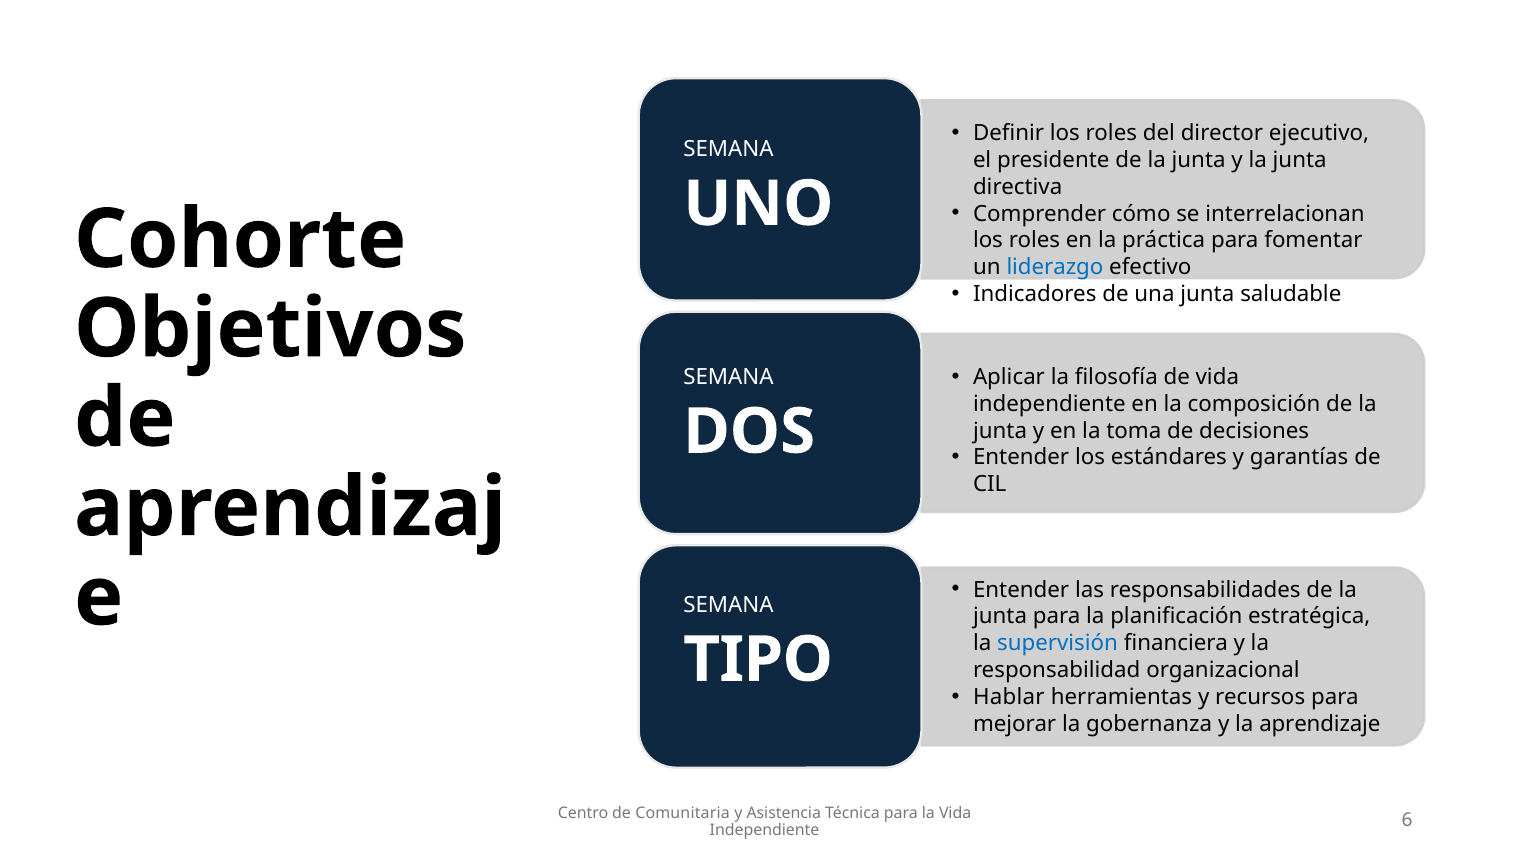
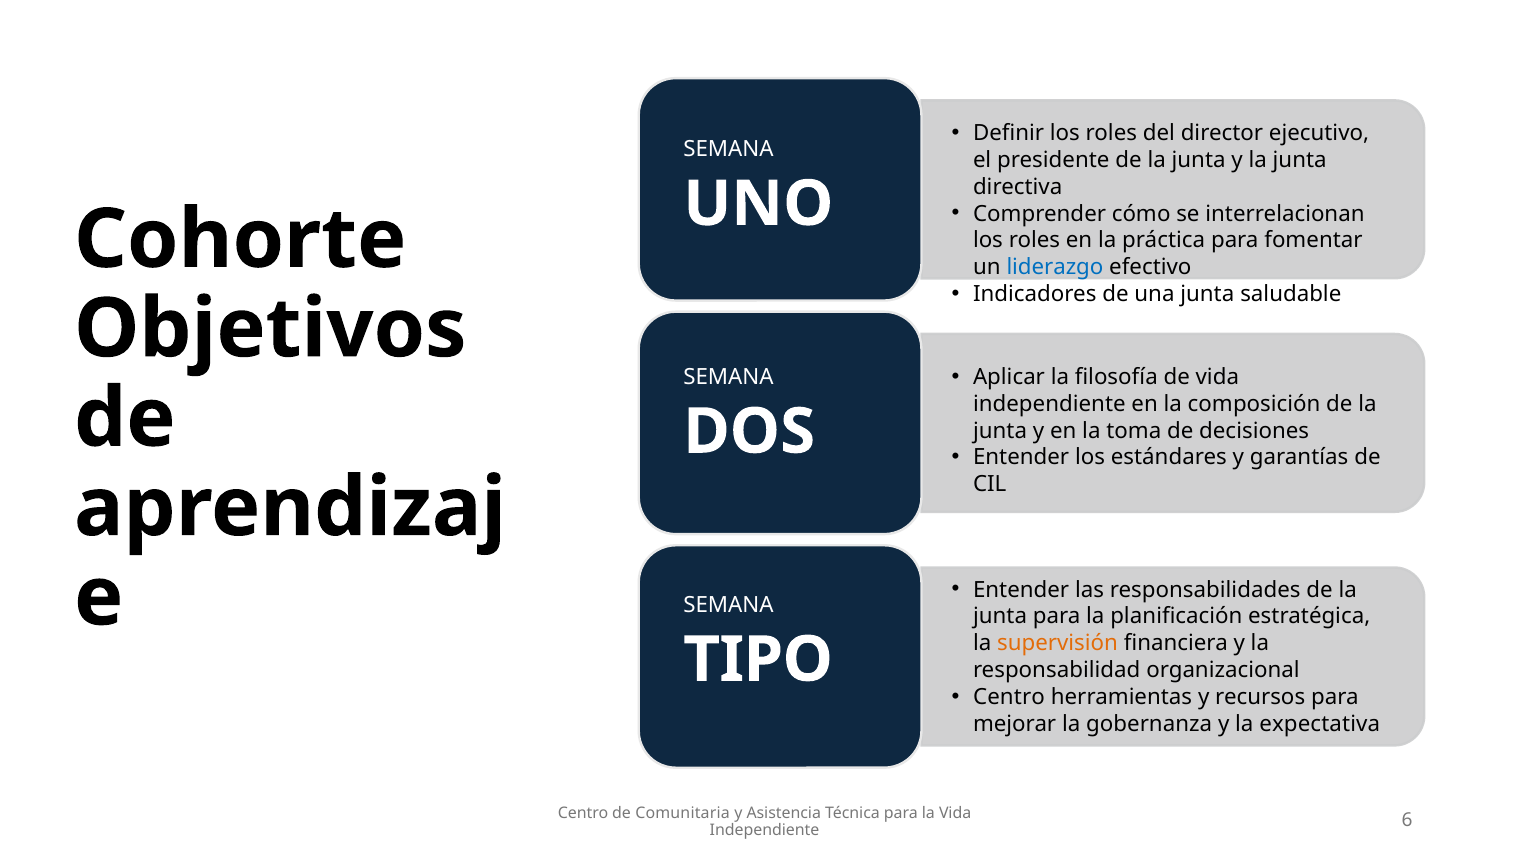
supervisión colour: blue -> orange
Hablar at (1009, 697): Hablar -> Centro
aprendizaje: aprendizaje -> expectativa
